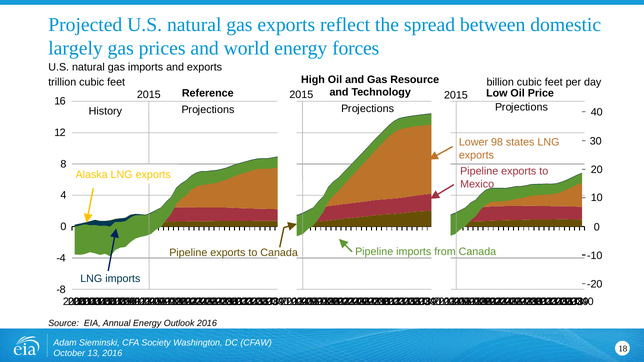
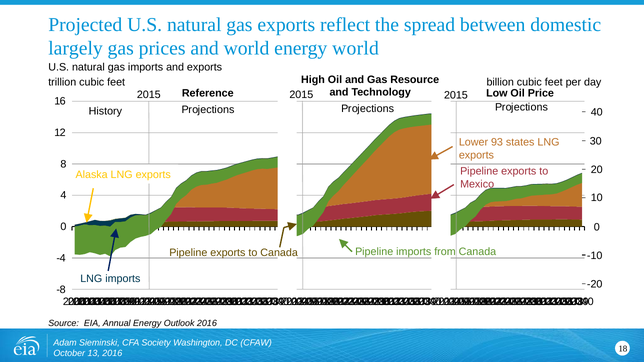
energy forces: forces -> world
98: 98 -> 93
